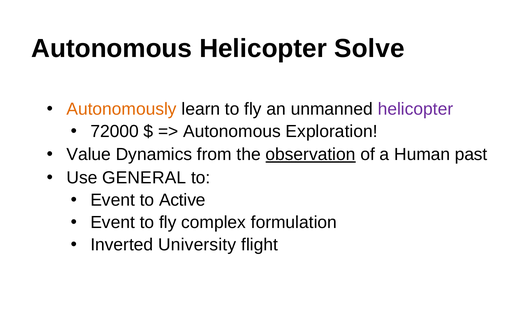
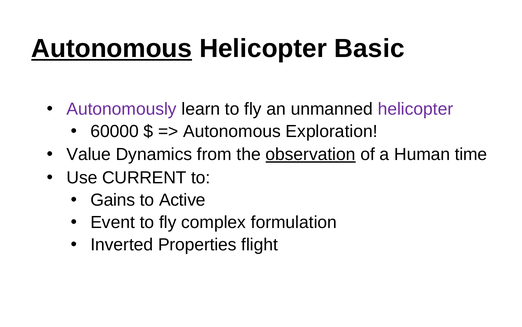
Autonomous at (112, 48) underline: none -> present
Solve: Solve -> Basic
Autonomously colour: orange -> purple
72000: 72000 -> 60000
past: past -> time
GENERAL: GENERAL -> CURRENT
Event at (113, 200): Event -> Gains
University: University -> Properties
